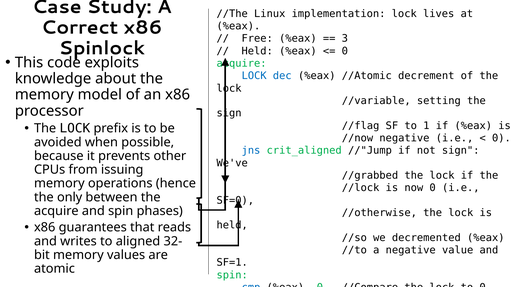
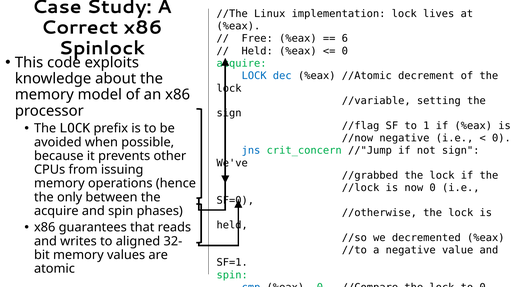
3: 3 -> 6
crit_aligned: crit_aligned -> crit_concern
